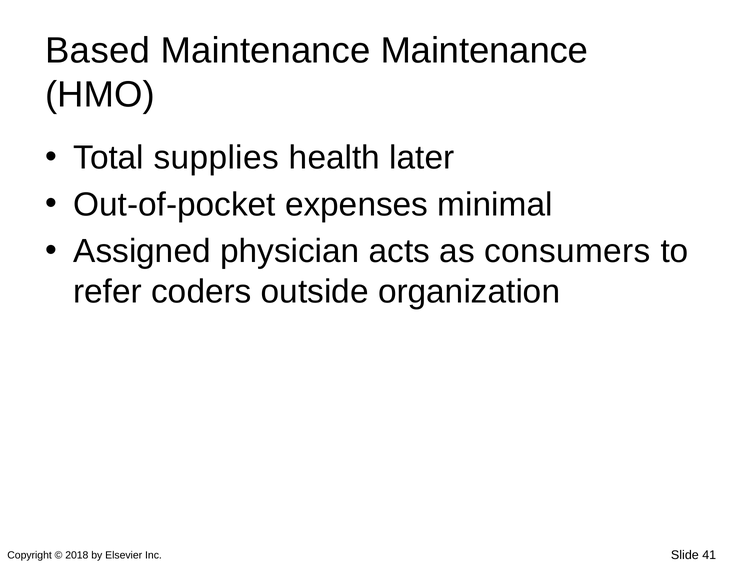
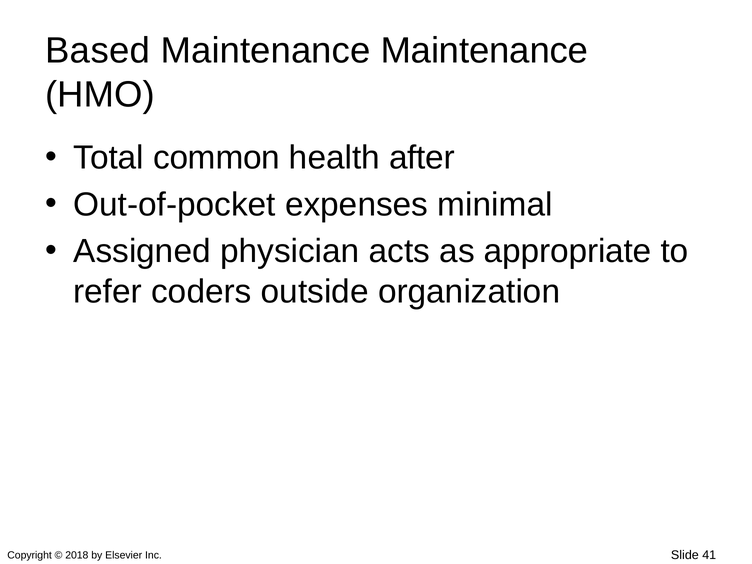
supplies: supplies -> common
later: later -> after
consumers: consumers -> appropriate
